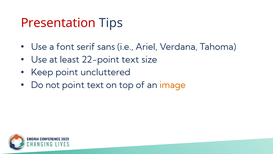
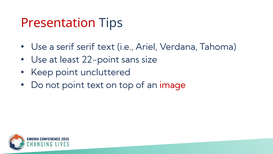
a font: font -> serif
serif sans: sans -> text
22-point text: text -> sans
image colour: orange -> red
